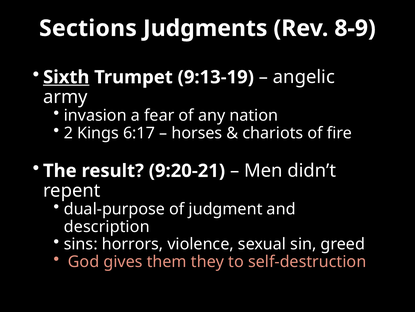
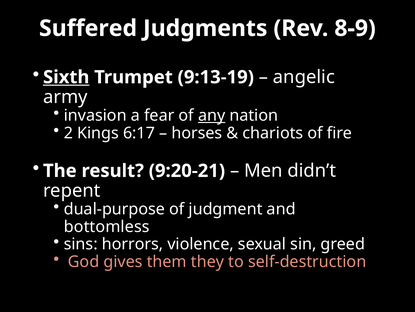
Sections: Sections -> Suffered
any underline: none -> present
description: description -> bottomless
